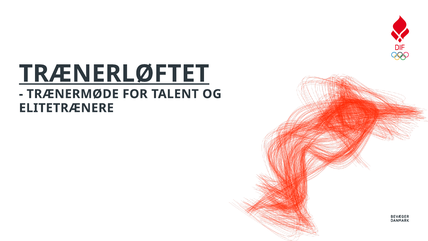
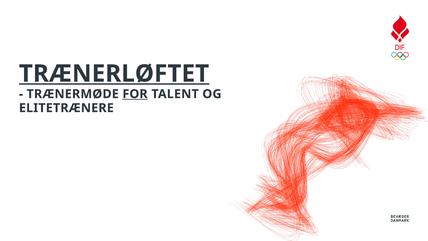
FOR underline: none -> present
